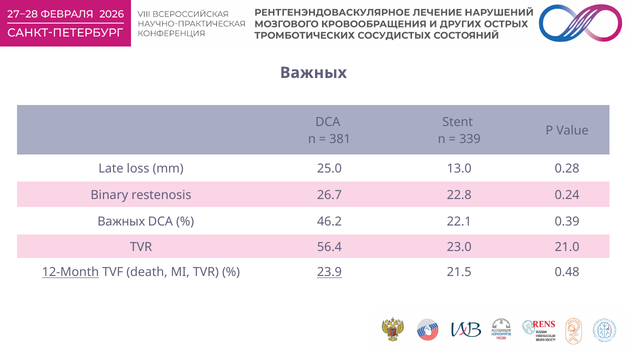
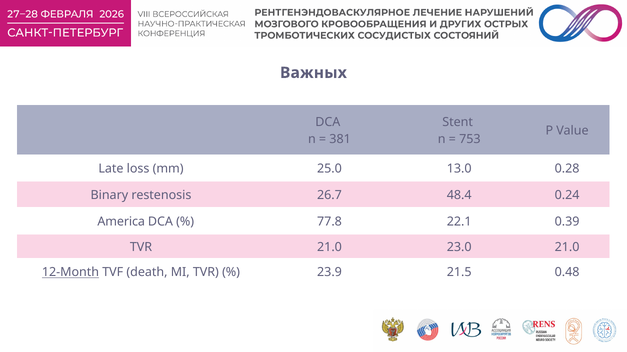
339: 339 -> 753
22.8: 22.8 -> 48.4
Важных at (121, 222): Важных -> America
46.2: 46.2 -> 77.8
TVR 56.4: 56.4 -> 21.0
23.9 underline: present -> none
